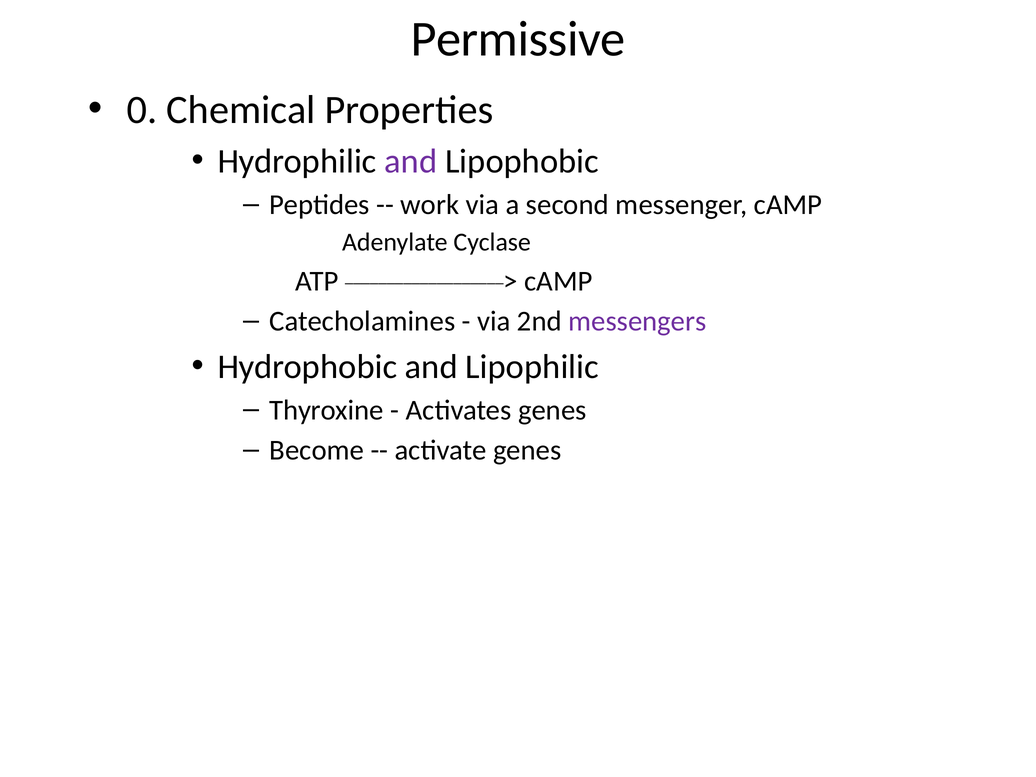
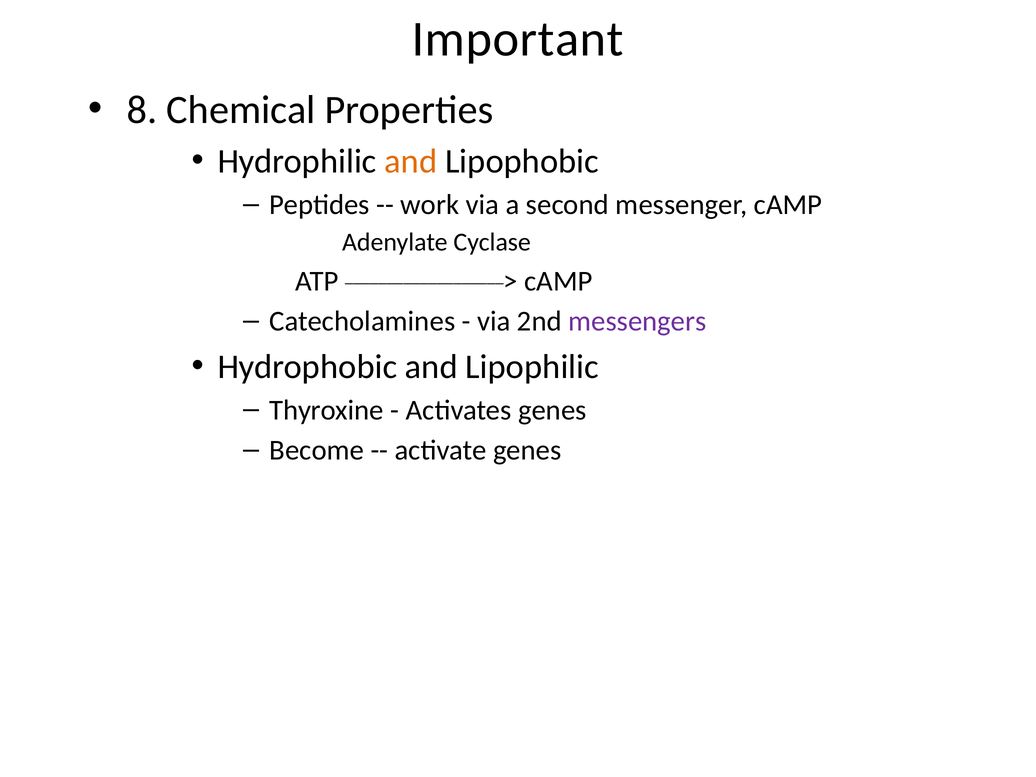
Permissive: Permissive -> Important
0: 0 -> 8
and at (411, 161) colour: purple -> orange
